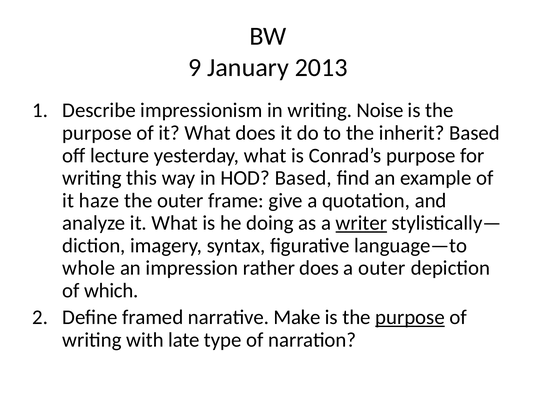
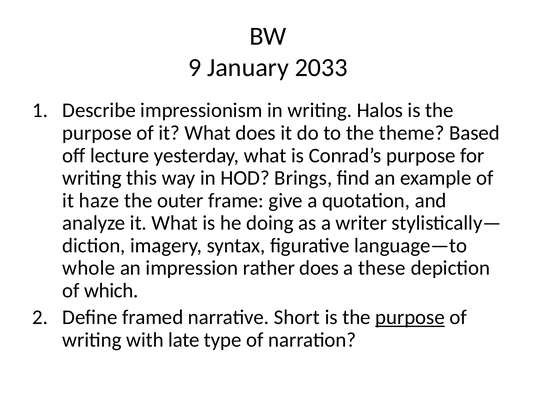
2013: 2013 -> 2033
Noise: Noise -> Halos
inherit: inherit -> theme
HOD Based: Based -> Brings
writer underline: present -> none
a outer: outer -> these
Make: Make -> Short
